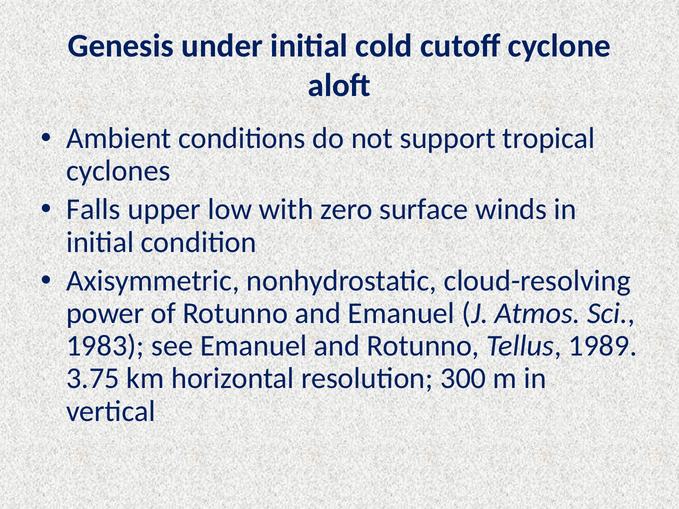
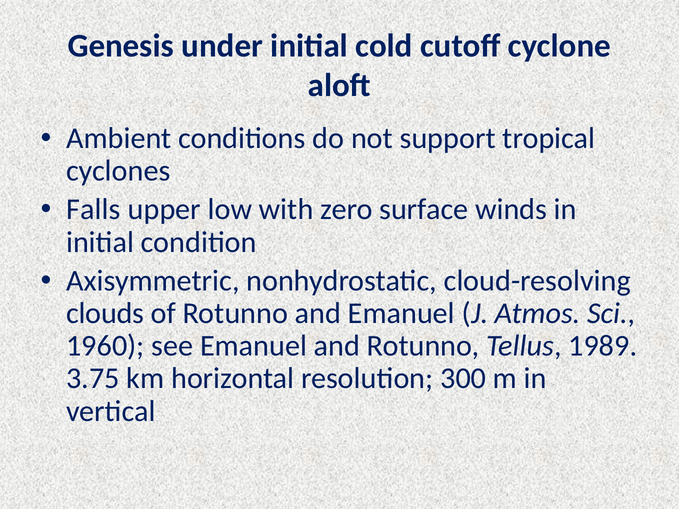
power: power -> clouds
1983: 1983 -> 1960
